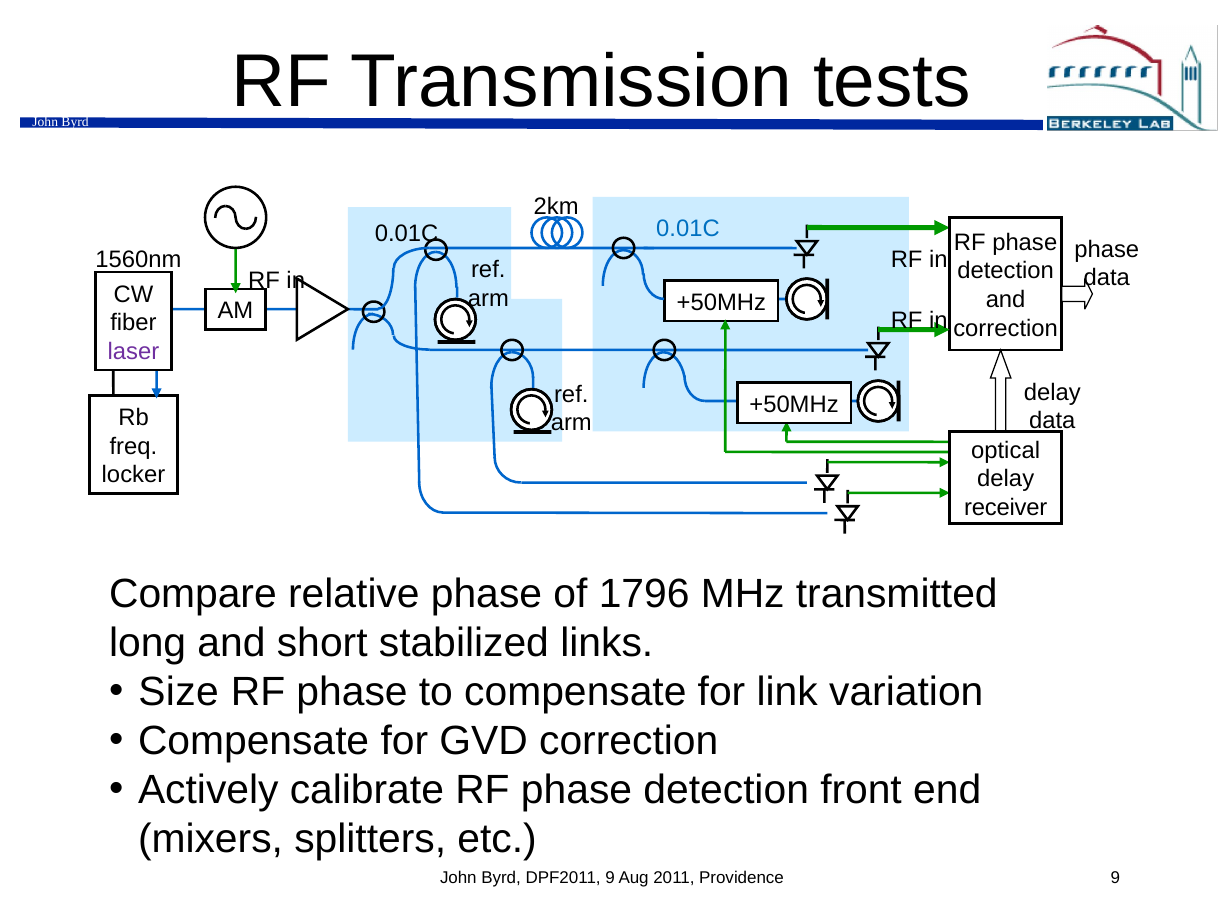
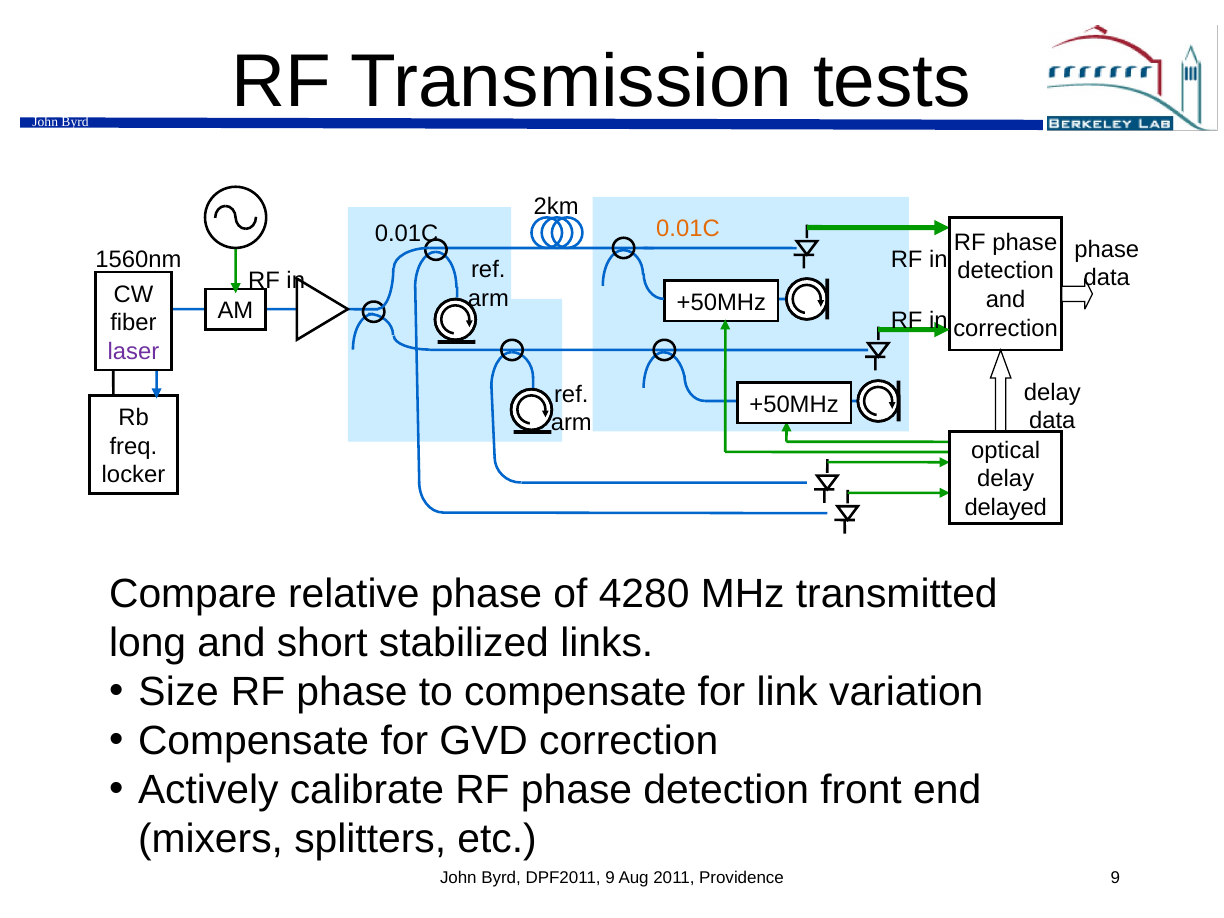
0.01C at (688, 229) colour: blue -> orange
receiver: receiver -> delayed
1796: 1796 -> 4280
